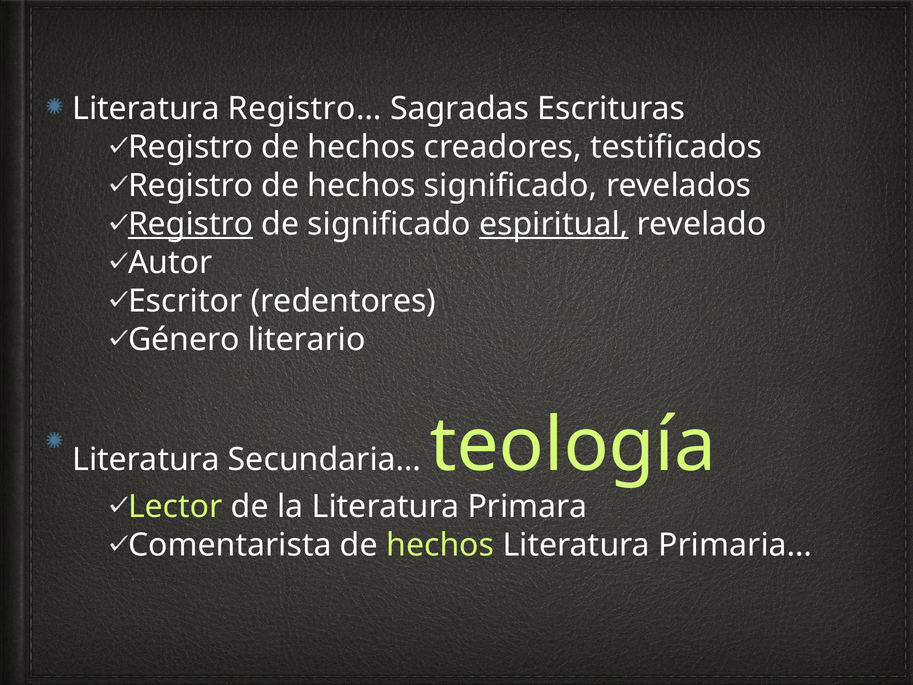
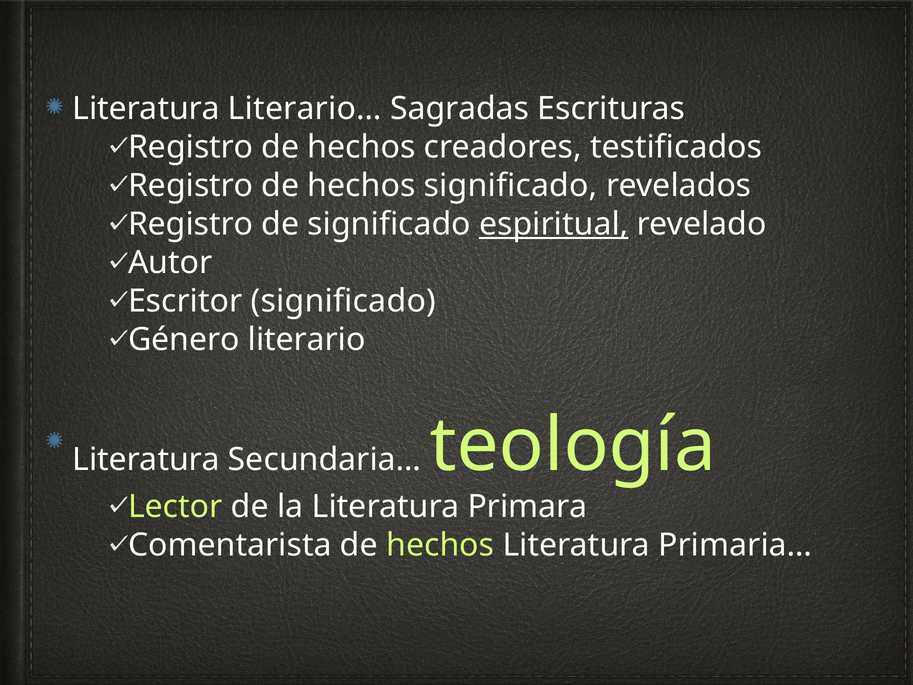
Registro…: Registro… -> Literario…
Registro at (191, 224) underline: present -> none
Escritor redentores: redentores -> significado
